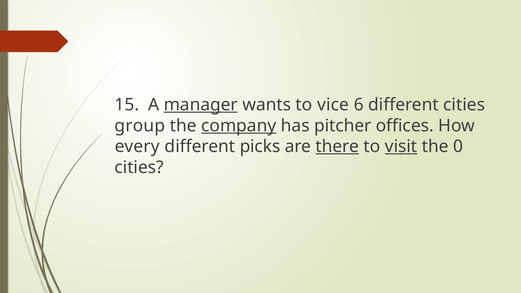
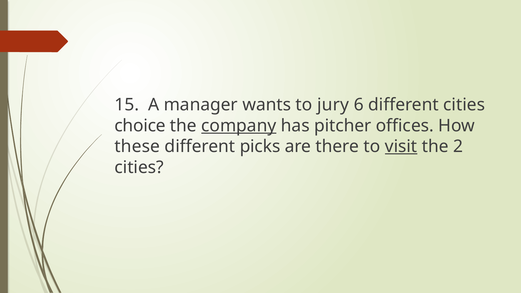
manager underline: present -> none
vice: vice -> jury
group: group -> choice
every: every -> these
there underline: present -> none
0: 0 -> 2
